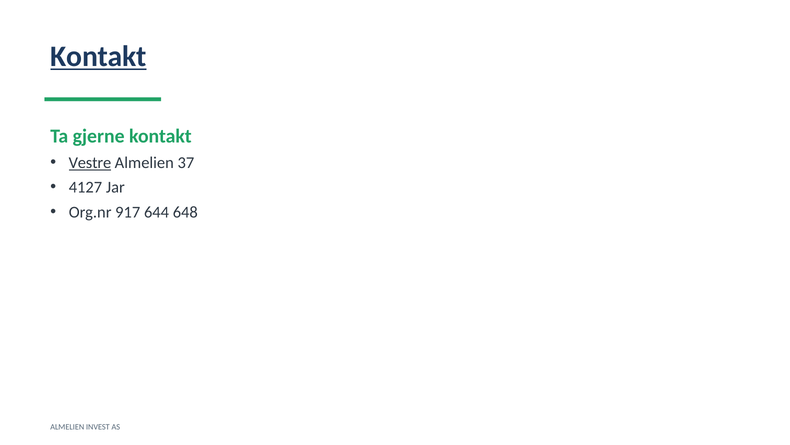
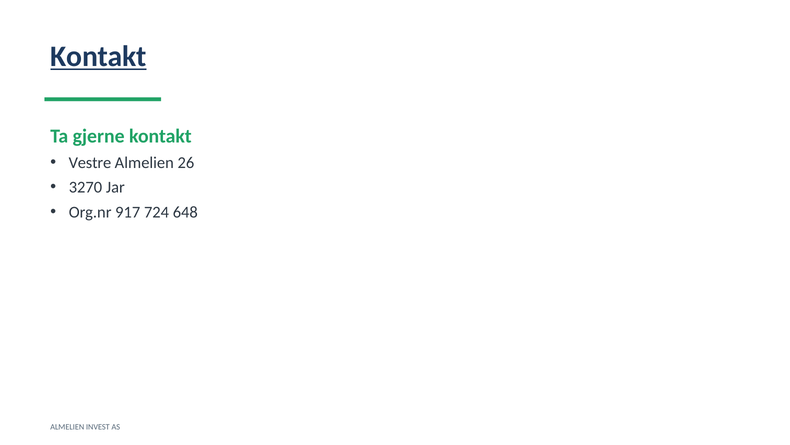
Vestre underline: present -> none
37: 37 -> 26
4127: 4127 -> 3270
644: 644 -> 724
